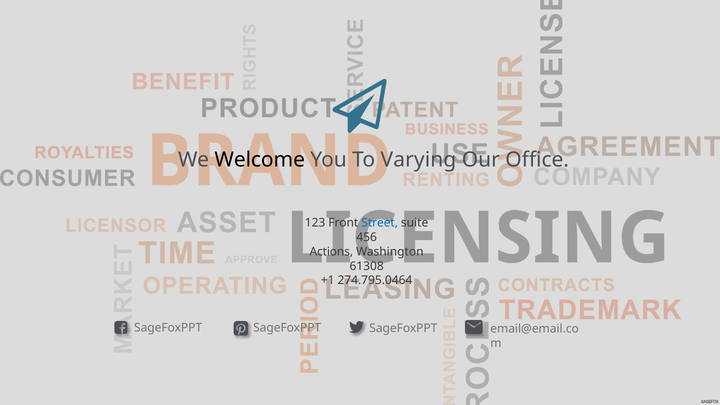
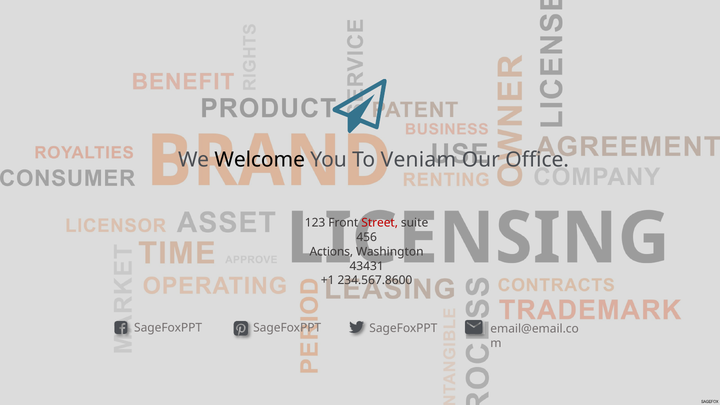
Varying: Varying -> Veniam
Street colour: blue -> red
61308: 61308 -> 43431
274.795.0464: 274.795.0464 -> 234.567.8600
